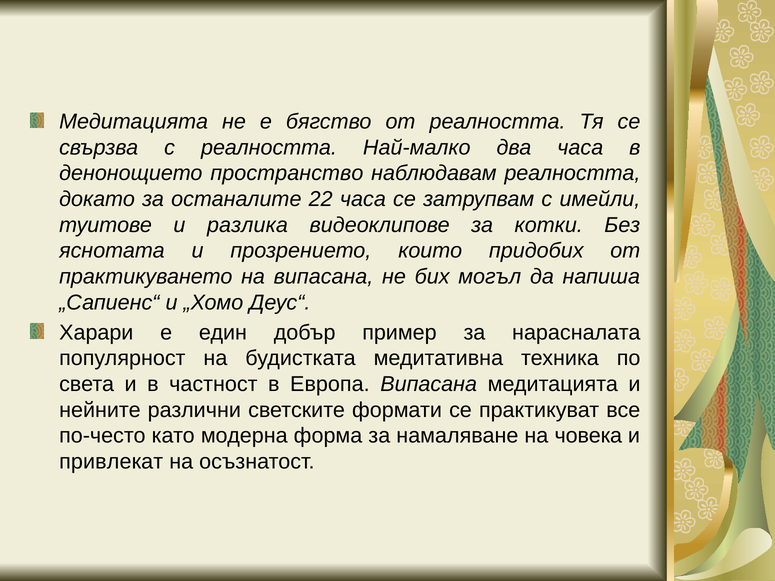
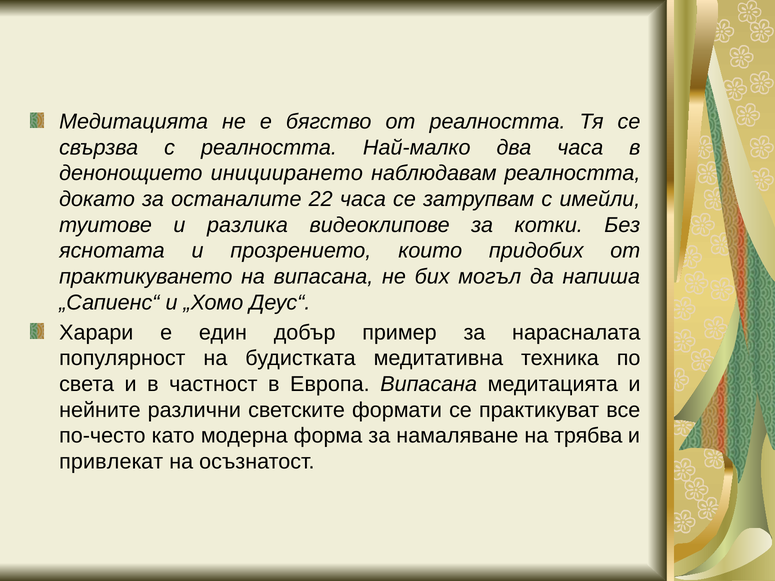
пространство: пространство -> инициирането
човека: човека -> трябва
